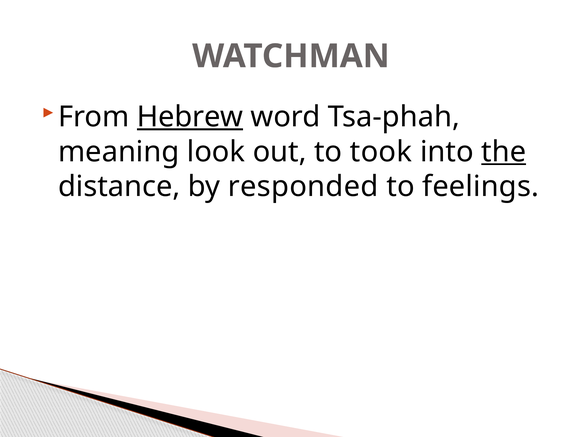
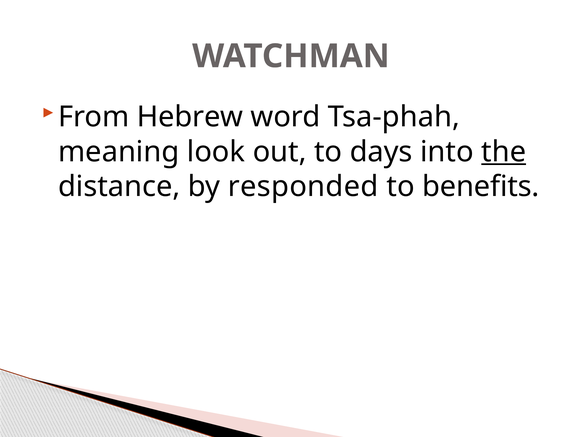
Hebrew underline: present -> none
took: took -> days
feelings: feelings -> benefits
